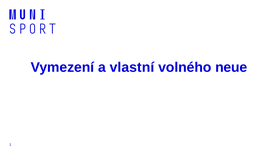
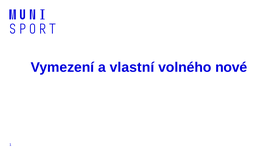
neue: neue -> nové
